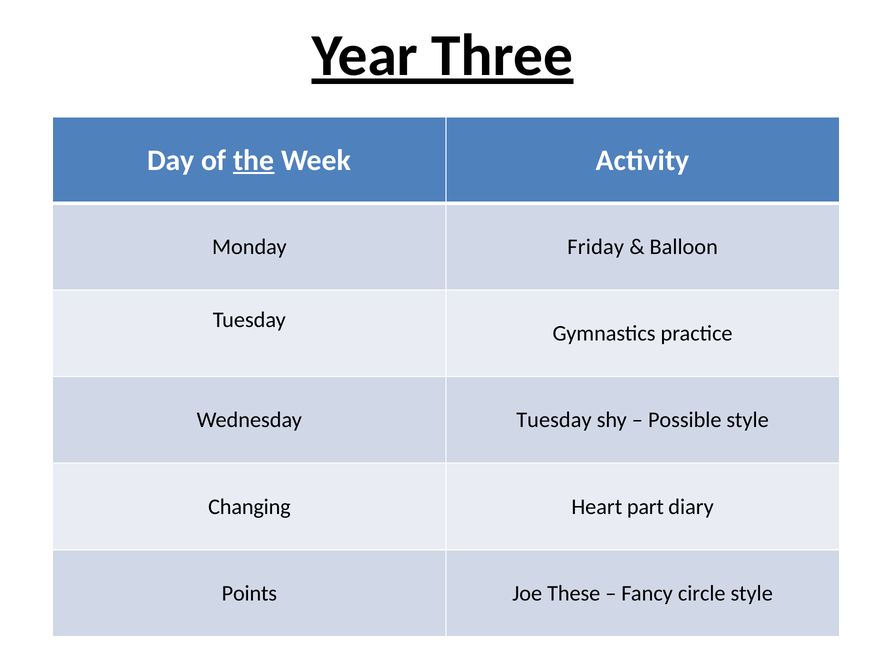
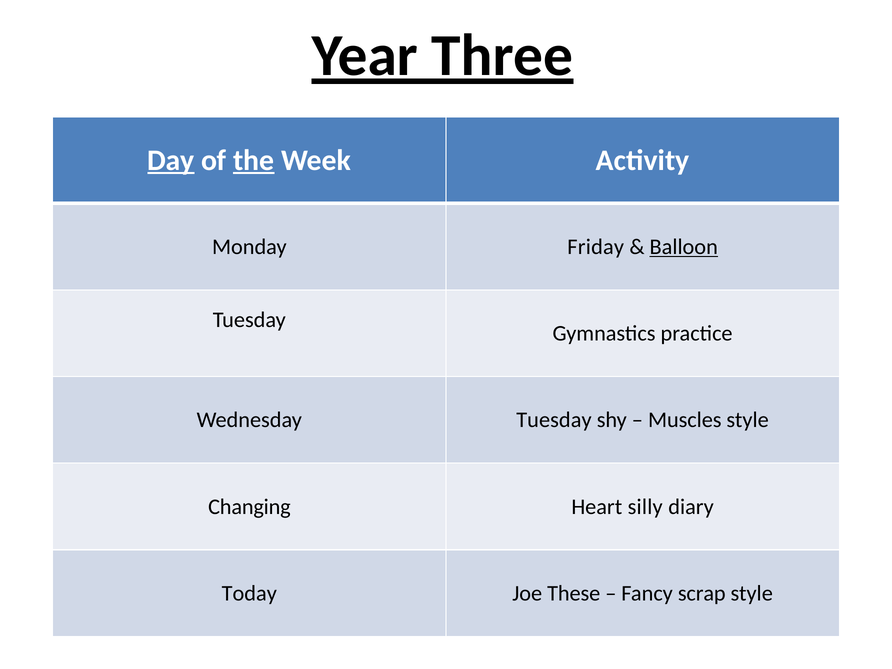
Day underline: none -> present
Balloon underline: none -> present
Possible: Possible -> Muscles
part: part -> silly
Points: Points -> Today
circle: circle -> scrap
